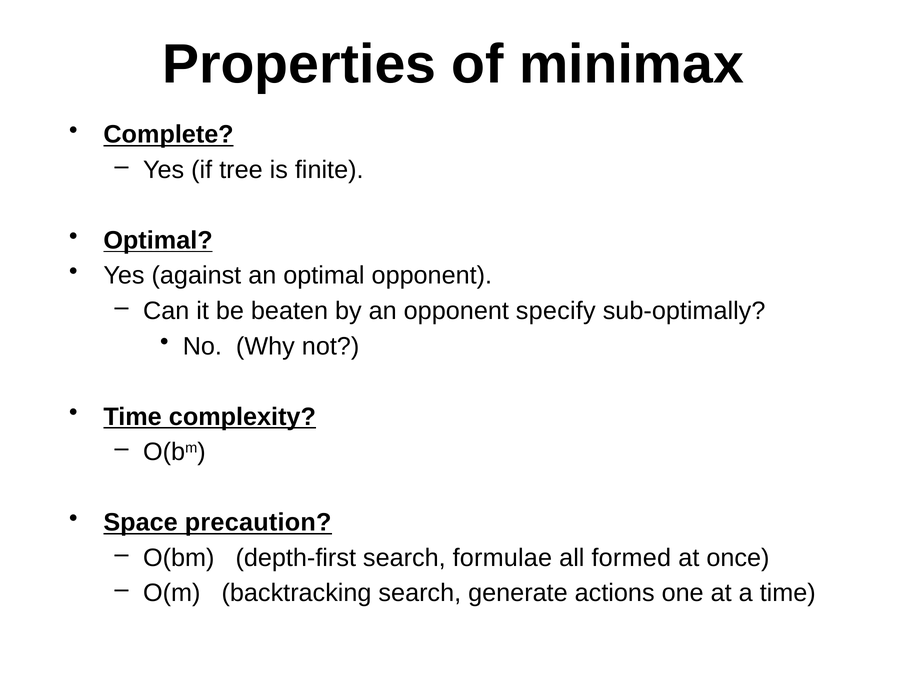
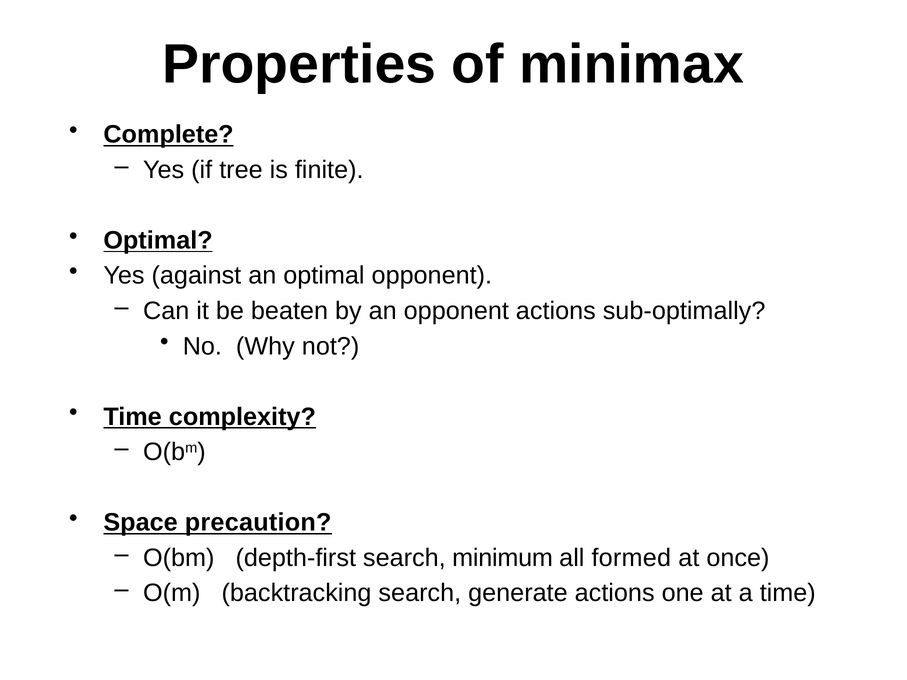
opponent specify: specify -> actions
formulae: formulae -> minimum
